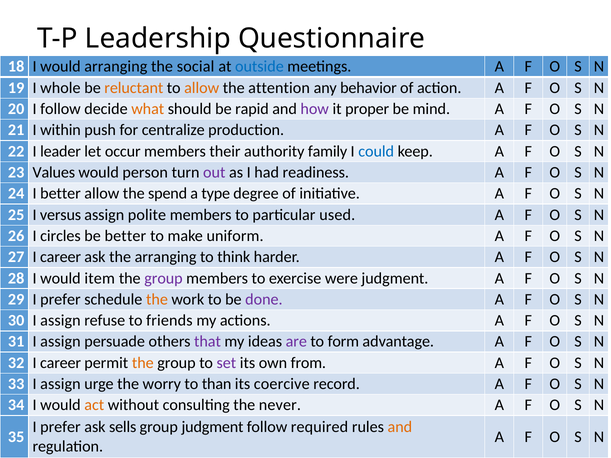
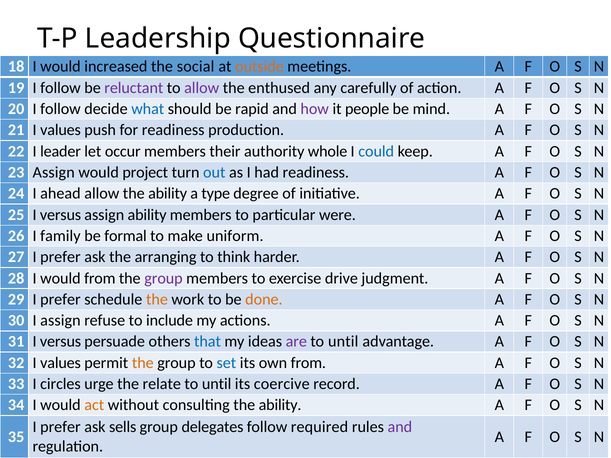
would arranging: arranging -> increased
outside colour: blue -> orange
19 I whole: whole -> follow
reluctant colour: orange -> purple
allow at (202, 88) colour: orange -> purple
attention: attention -> enthused
behavior: behavior -> carefully
what colour: orange -> blue
proper: proper -> people
21 I within: within -> values
for centralize: centralize -> readiness
family: family -> whole
23 Values: Values -> Assign
person: person -> project
out colour: purple -> blue
I better: better -> ahead
allow the spend: spend -> ability
assign polite: polite -> ability
used: used -> were
circles: circles -> family
be better: better -> formal
27 I career: career -> prefer
would item: item -> from
were: were -> drive
done colour: purple -> orange
friends: friends -> include
31 I assign: assign -> versus
that colour: purple -> blue
form at (343, 342): form -> until
32 I career: career -> values
set colour: purple -> blue
33 I assign: assign -> circles
worry: worry -> relate
than at (217, 384): than -> until
consulting the never: never -> ability
group judgment: judgment -> delegates
and at (400, 427) colour: orange -> purple
